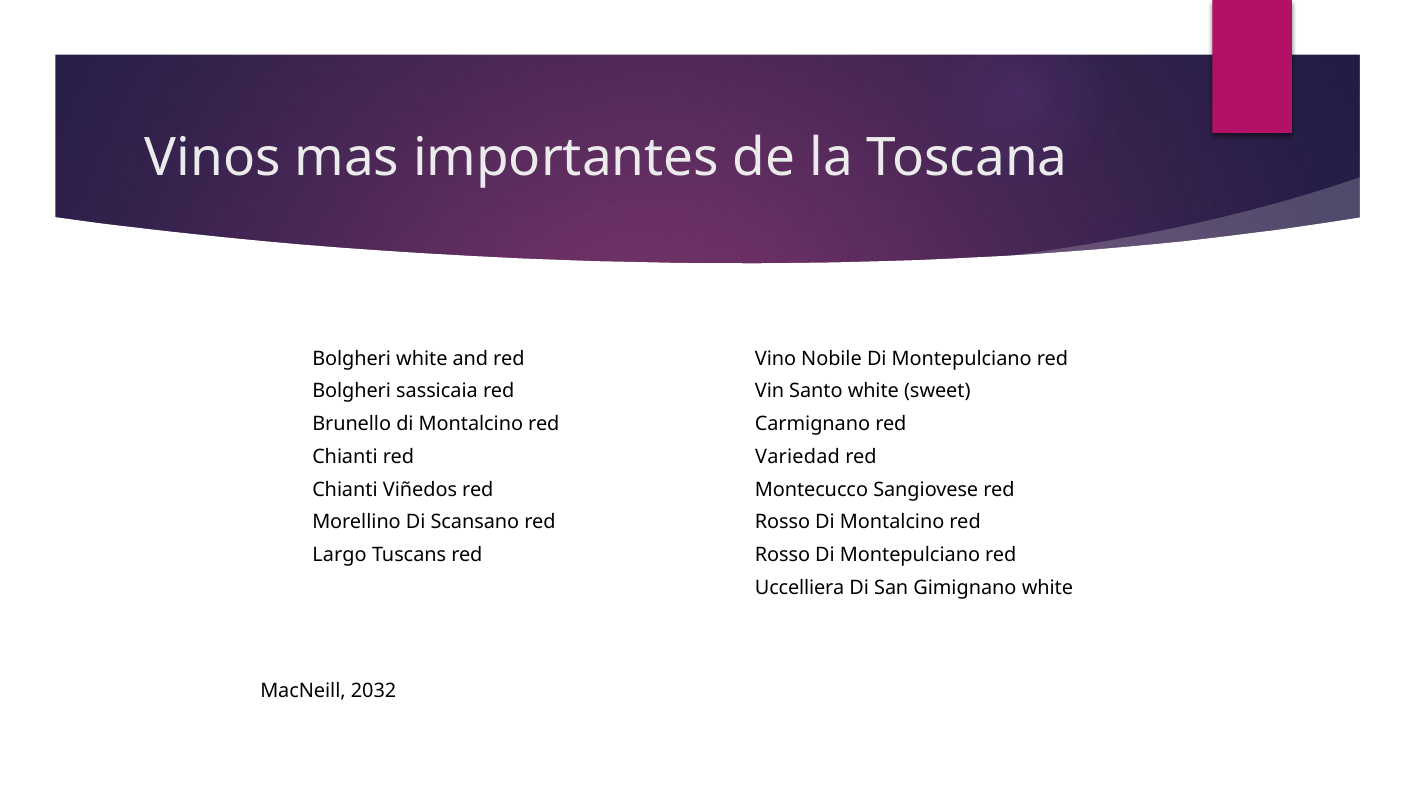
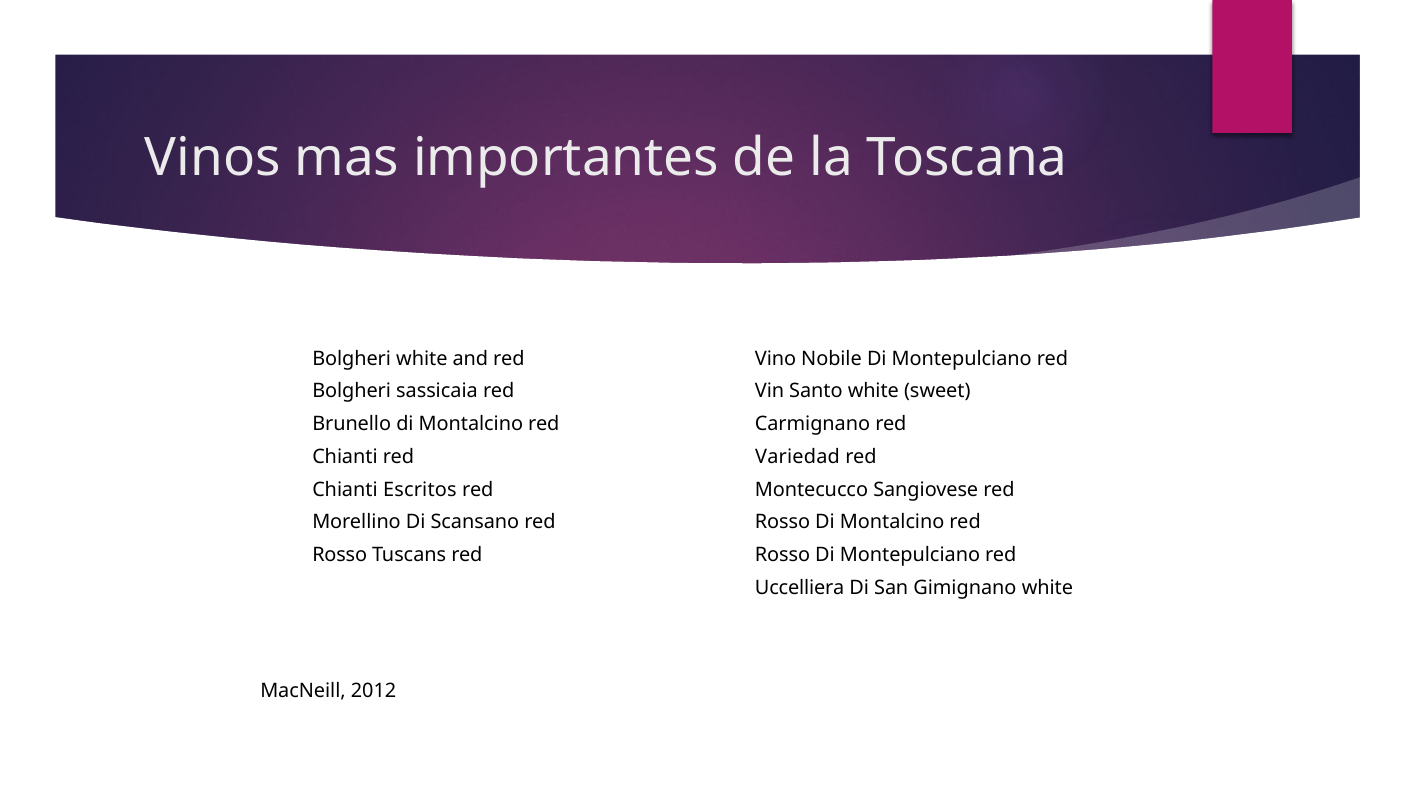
Viñedos: Viñedos -> Escritos
Largo at (340, 555): Largo -> Rosso
2032: 2032 -> 2012
